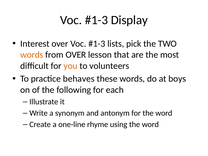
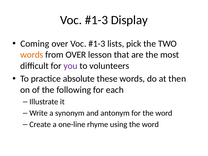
Interest: Interest -> Coming
you colour: orange -> purple
behaves: behaves -> absolute
boys: boys -> then
